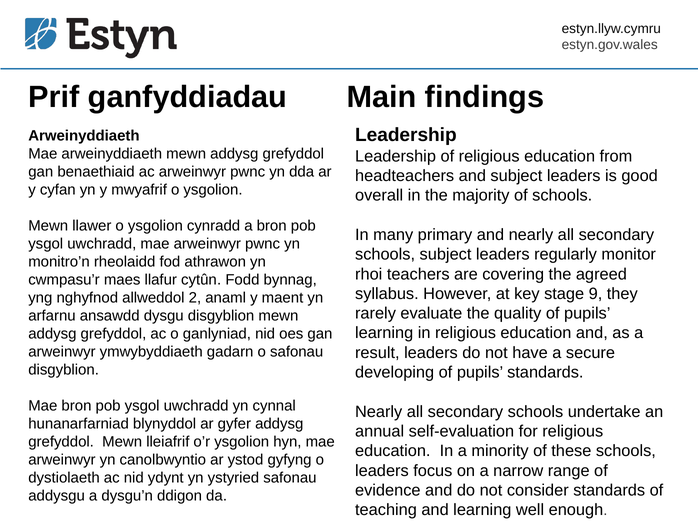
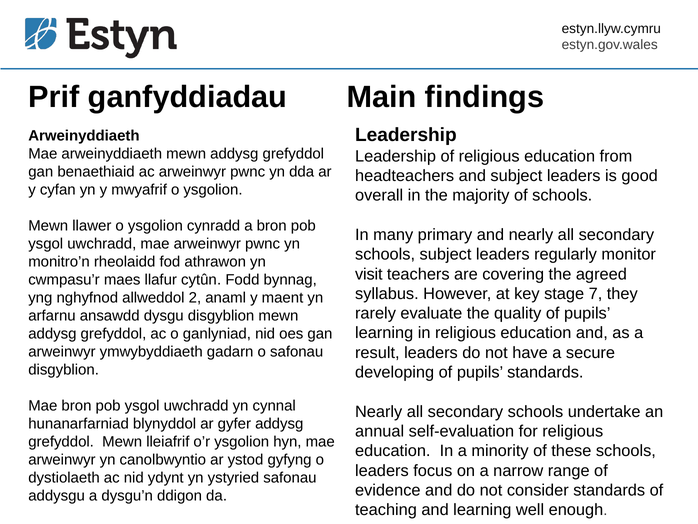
rhoi: rhoi -> visit
9: 9 -> 7
